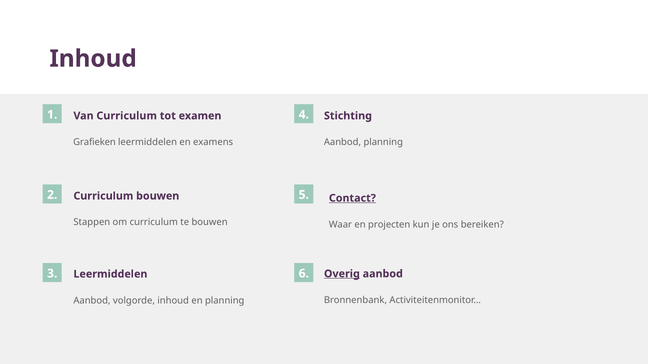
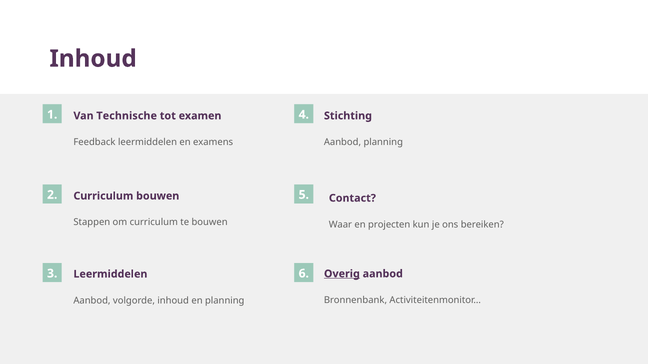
Van Curriculum: Curriculum -> Technische
Grafieken: Grafieken -> Feedback
Contact underline: present -> none
